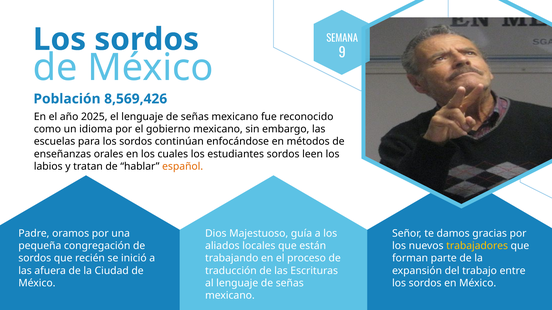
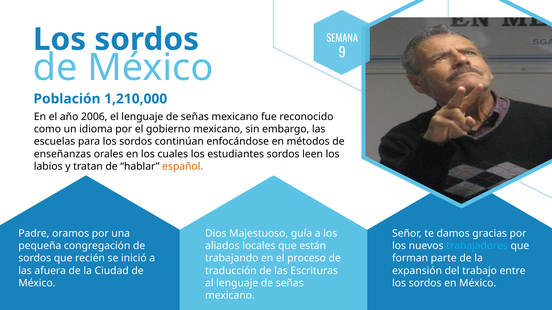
8,569,426: 8,569,426 -> 1,210,000
2025: 2025 -> 2006
trabajadores colour: yellow -> light blue
